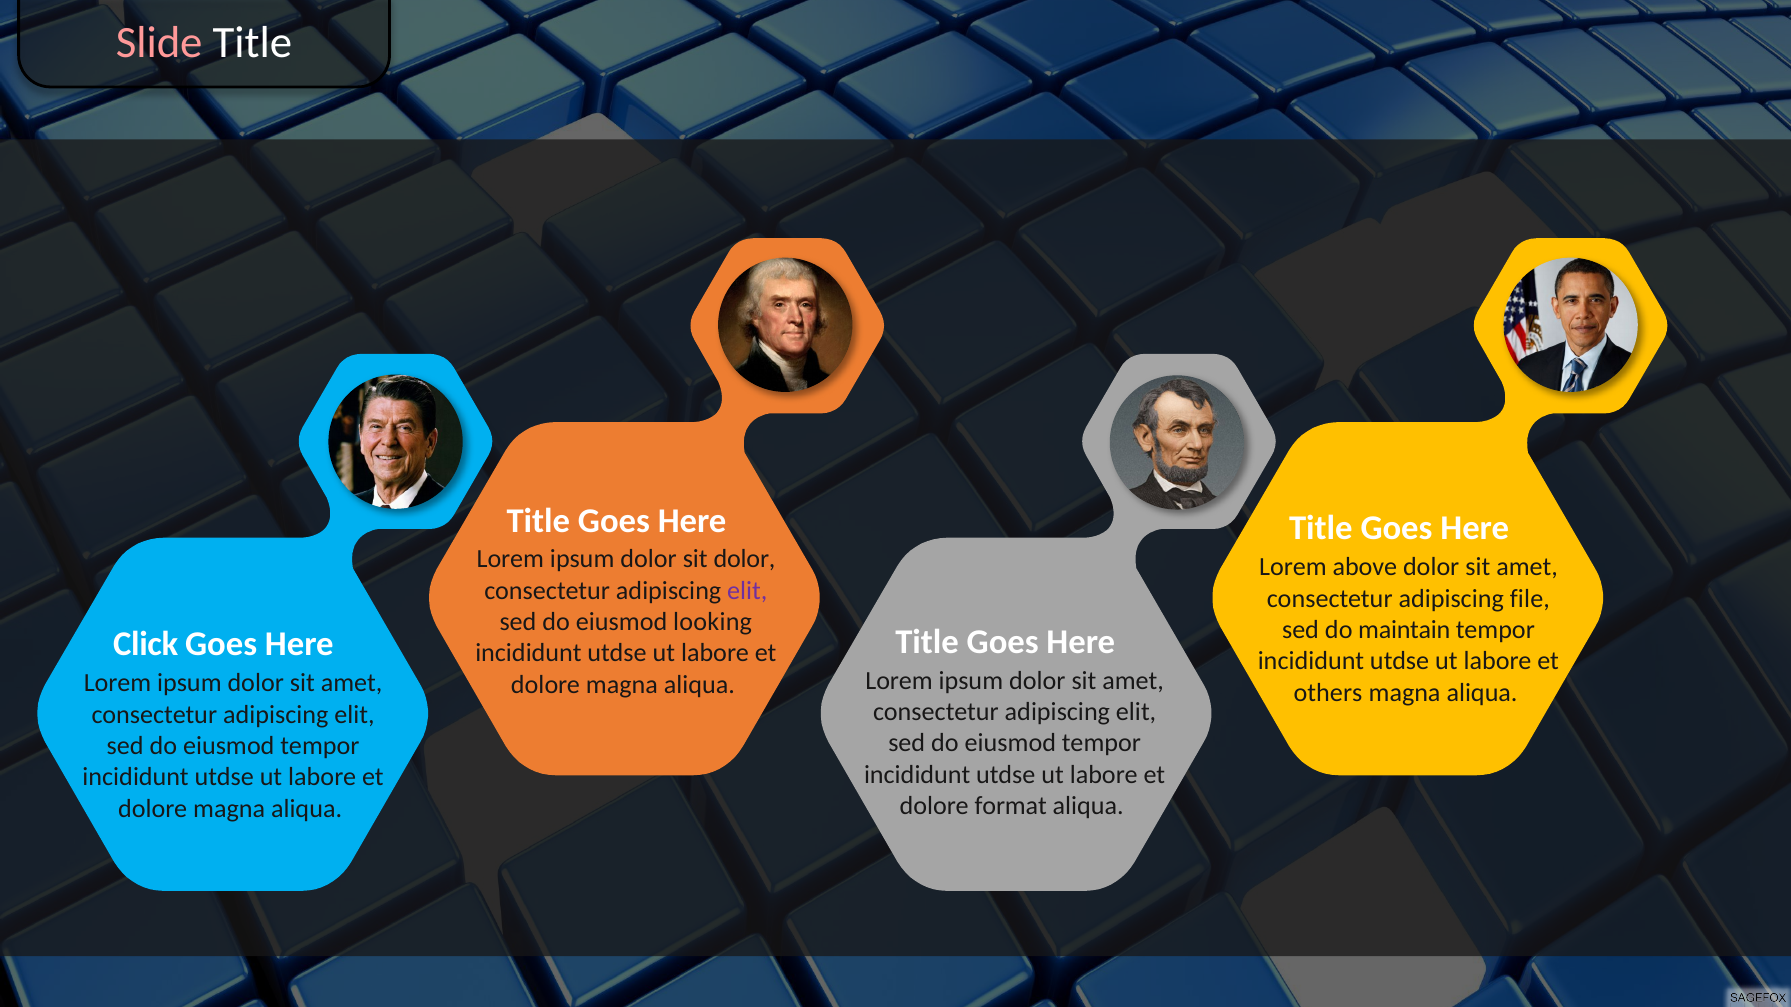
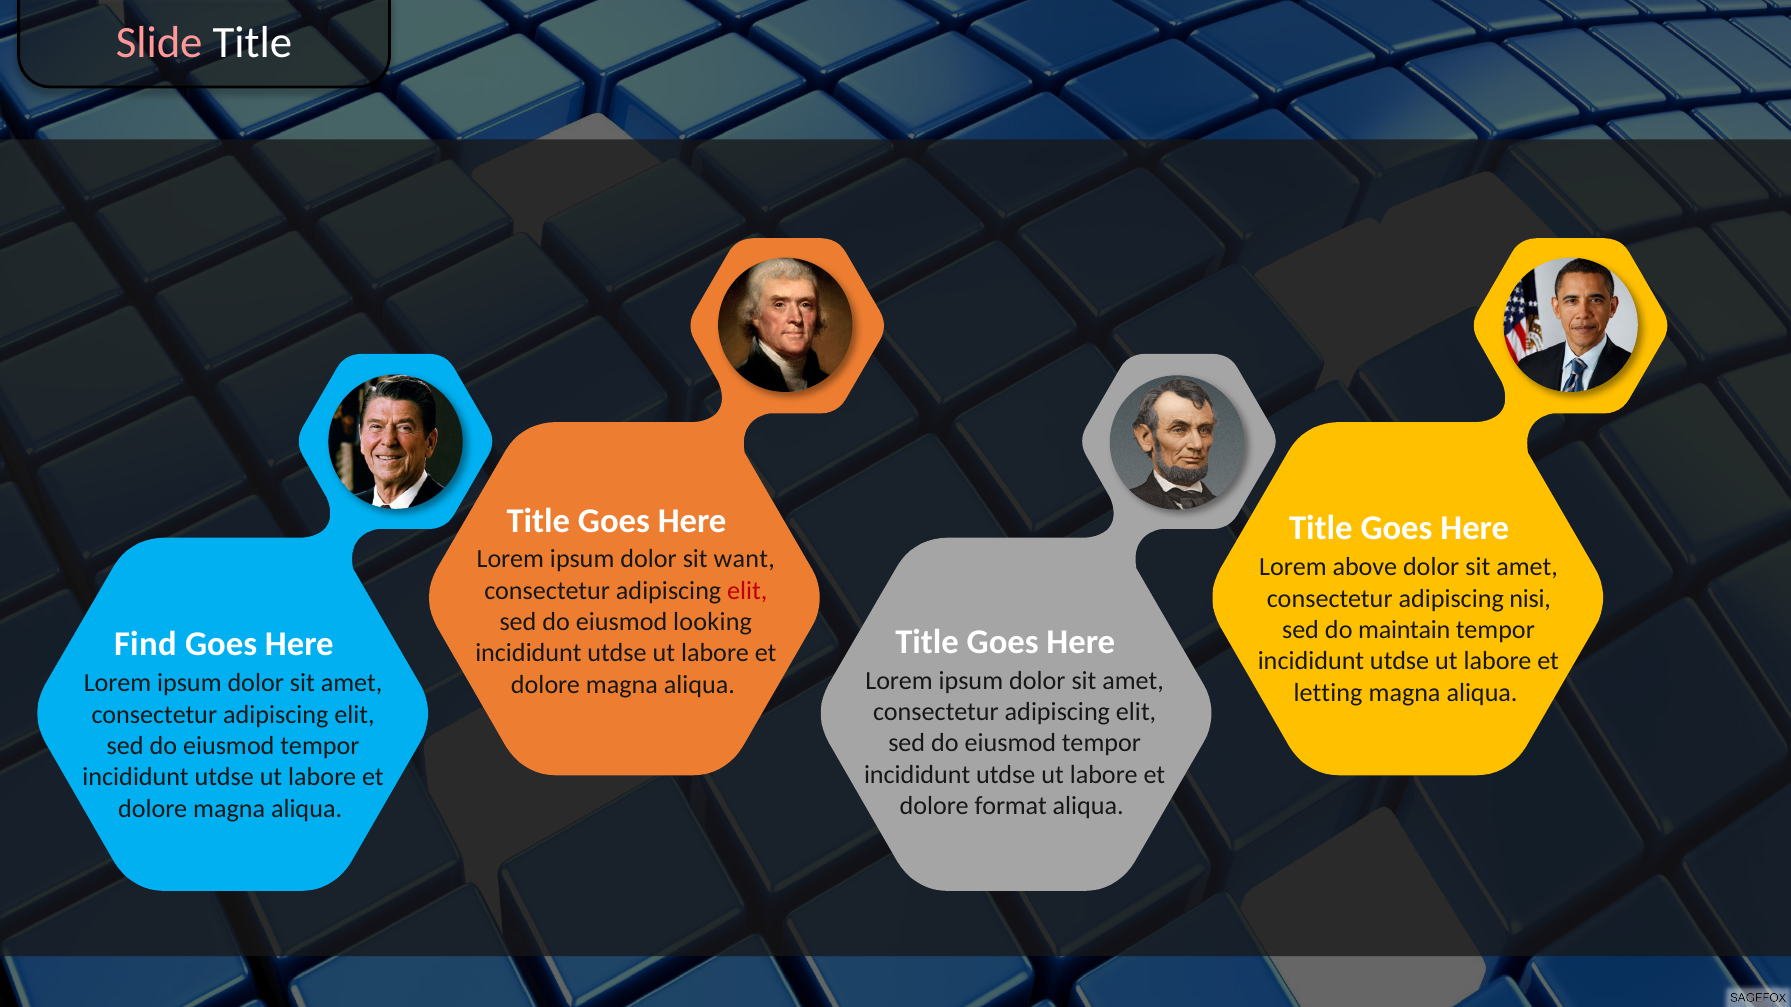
sit dolor: dolor -> want
elit at (747, 591) colour: purple -> red
file: file -> nisi
Click: Click -> Find
others: others -> letting
